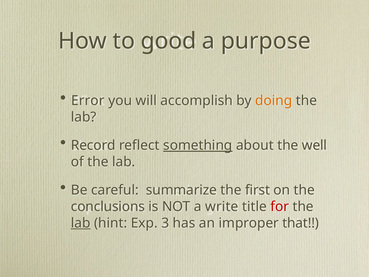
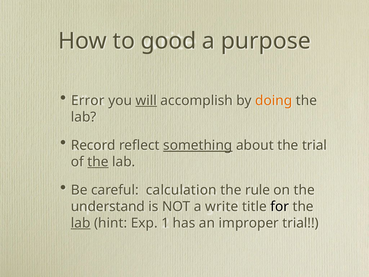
will underline: none -> present
the well: well -> trial
the at (98, 162) underline: none -> present
summarize: summarize -> calculation
first: first -> rule
conclusions: conclusions -> understand
for colour: red -> black
3: 3 -> 1
improper that: that -> trial
